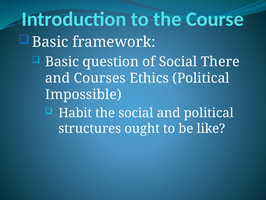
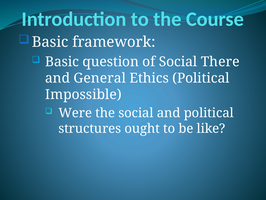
Courses: Courses -> General
Habit: Habit -> Were
